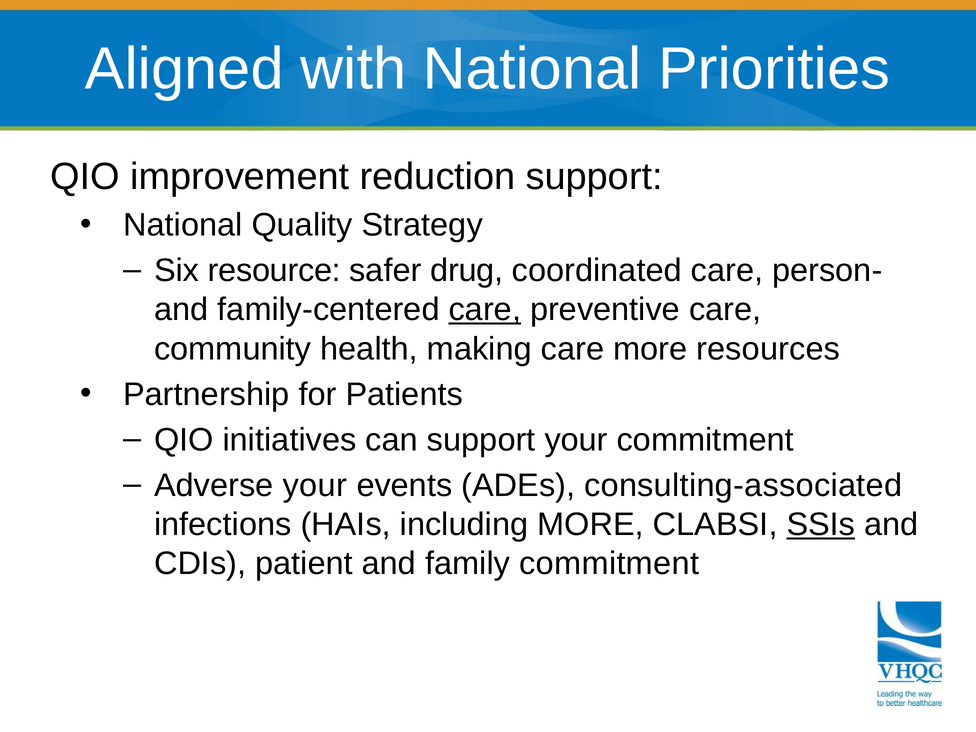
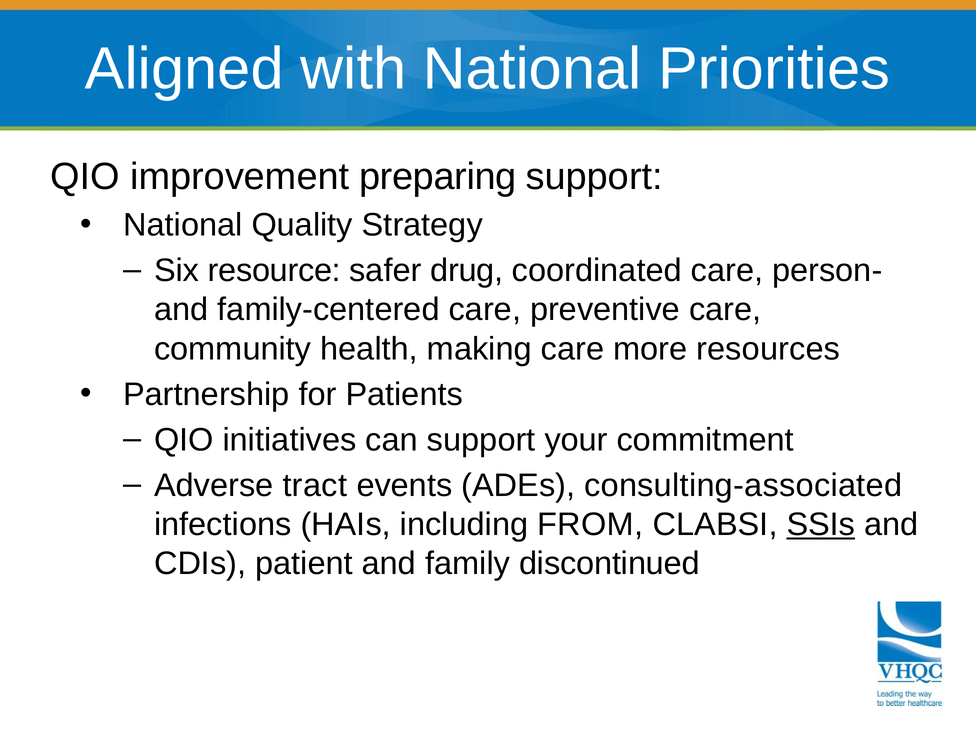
reduction: reduction -> preparing
care at (485, 310) underline: present -> none
Adverse your: your -> tract
including MORE: MORE -> FROM
family commitment: commitment -> discontinued
